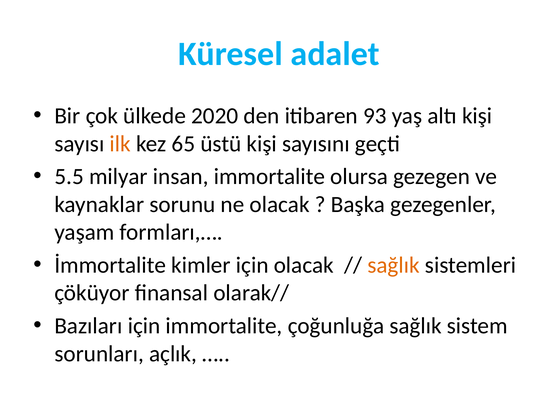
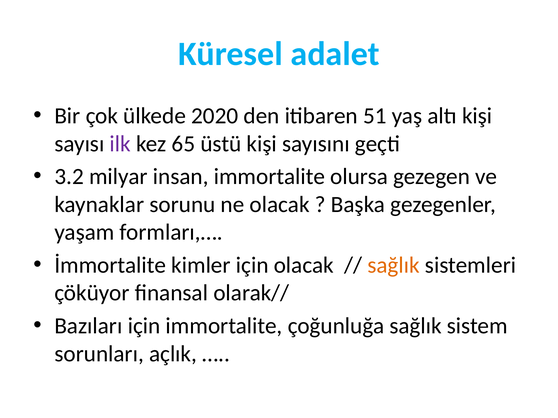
93: 93 -> 51
ilk colour: orange -> purple
5.5: 5.5 -> 3.2
